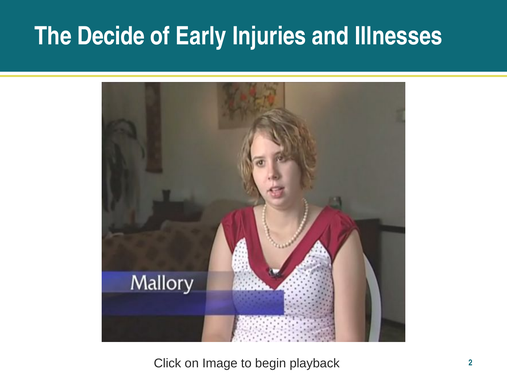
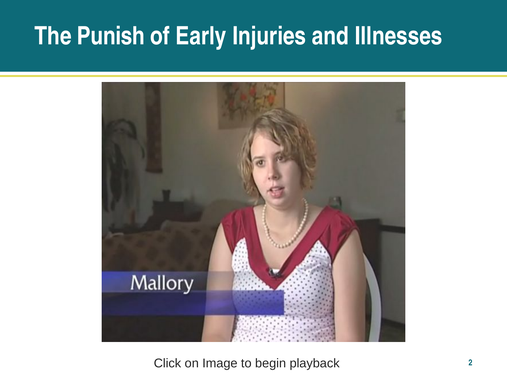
Decide: Decide -> Punish
